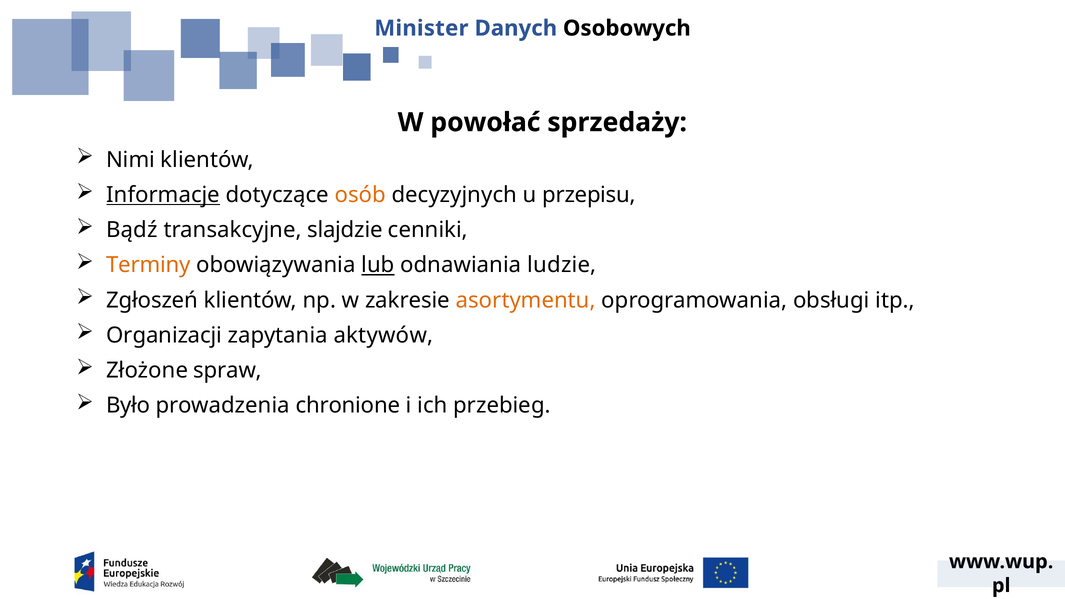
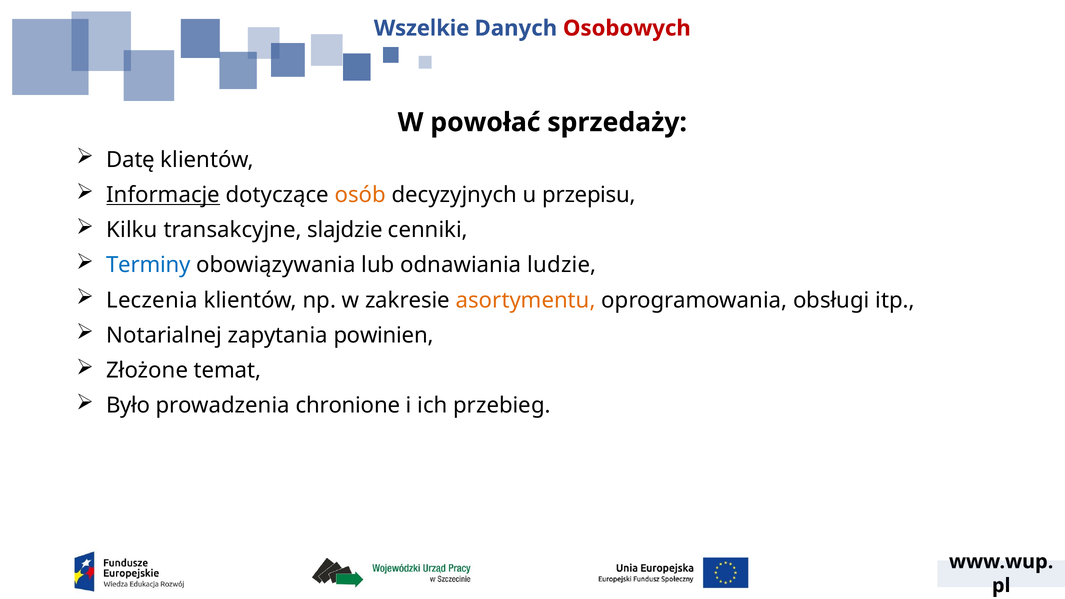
Minister: Minister -> Wszelkie
Osobowych colour: black -> red
Nimi: Nimi -> Datę
Bądź: Bądź -> Kilku
Terminy colour: orange -> blue
lub underline: present -> none
Zgłoszeń: Zgłoszeń -> Leczenia
Organizacji: Organizacji -> Notarialnej
aktywów: aktywów -> powinien
spraw: spraw -> temat
